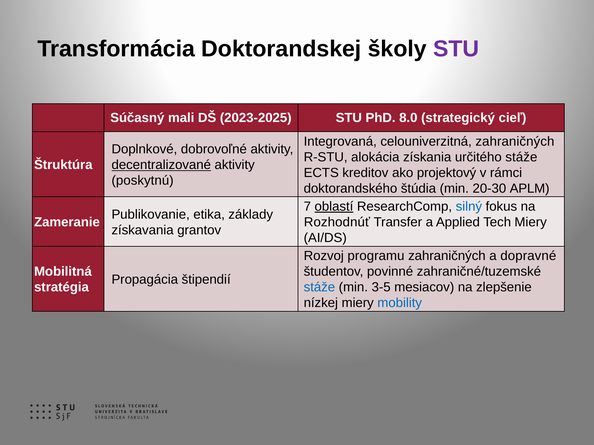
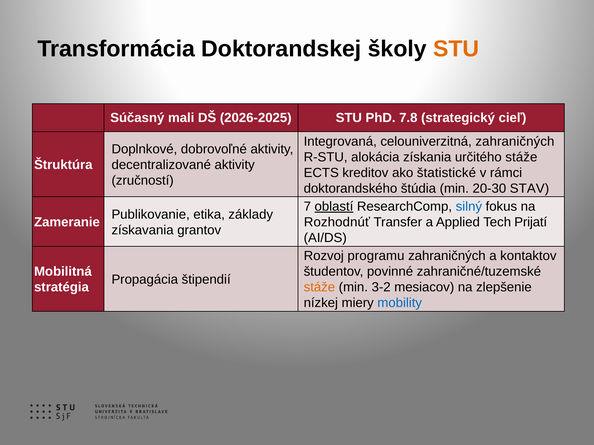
STU at (456, 49) colour: purple -> orange
2023-2025: 2023-2025 -> 2026-2025
8.0: 8.0 -> 7.8
decentralizované underline: present -> none
projektový: projektový -> štatistické
poskytnú: poskytnú -> zručností
APLM: APLM -> STAV
Tech Miery: Miery -> Prijatí
dopravné: dopravné -> kontaktov
stáže at (319, 288) colour: blue -> orange
3-5: 3-5 -> 3-2
